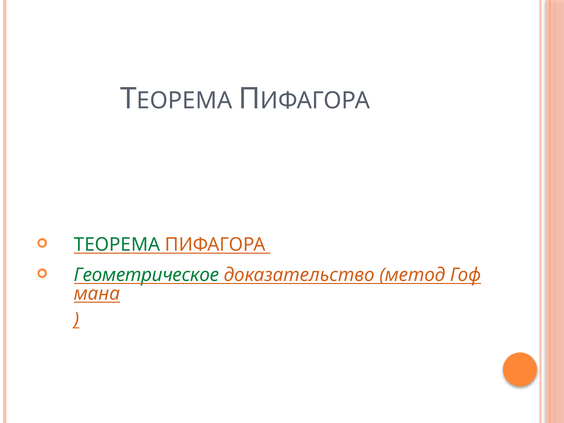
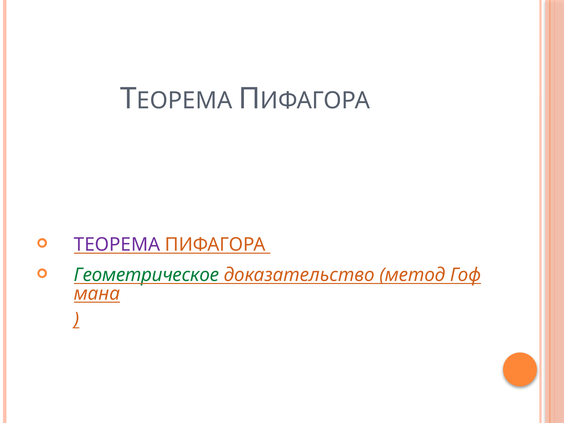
ТЕОРЕМА colour: green -> purple
